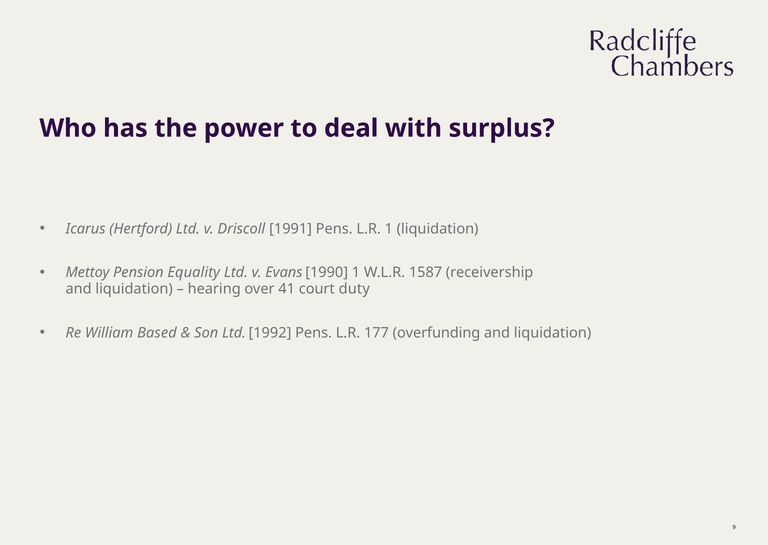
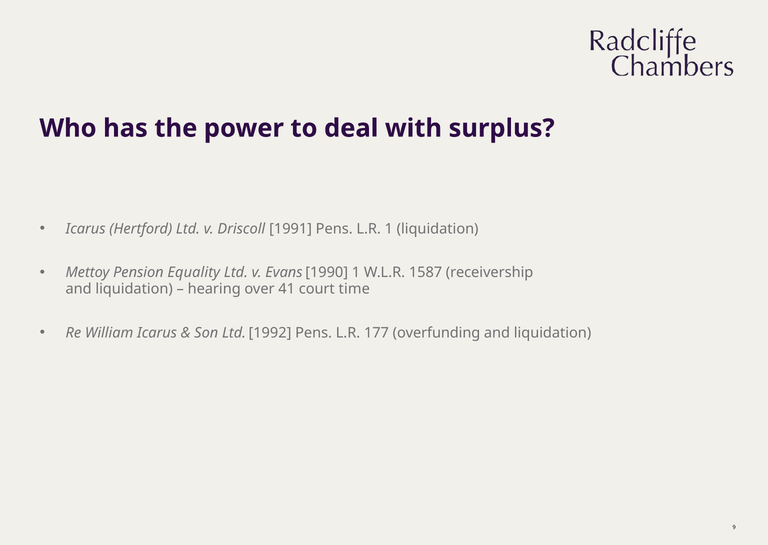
duty: duty -> time
William Based: Based -> Icarus
